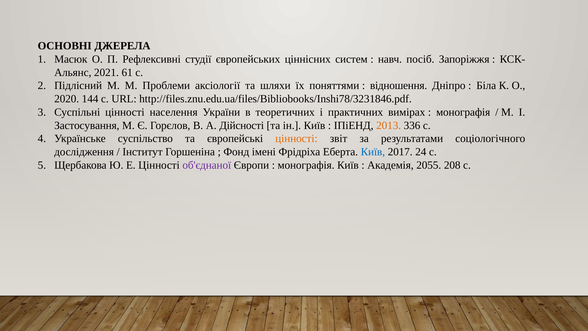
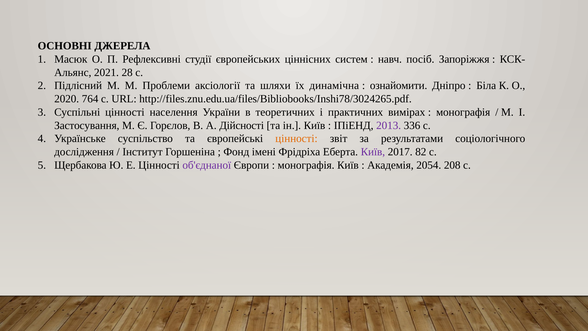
61: 61 -> 28
поняттями: поняттями -> динамічна
відношення: відношення -> ознайомити
144: 144 -> 764
http://files.znu.edu.ua/files/Bibliobooks/Inshi78/3231846.pdf: http://files.znu.edu.ua/files/Bibliobooks/Inshi78/3231846.pdf -> http://files.znu.edu.ua/files/Bibliobooks/Inshi78/3024265.pdf
2013 colour: orange -> purple
Київ at (373, 152) colour: blue -> purple
24: 24 -> 82
2055: 2055 -> 2054
